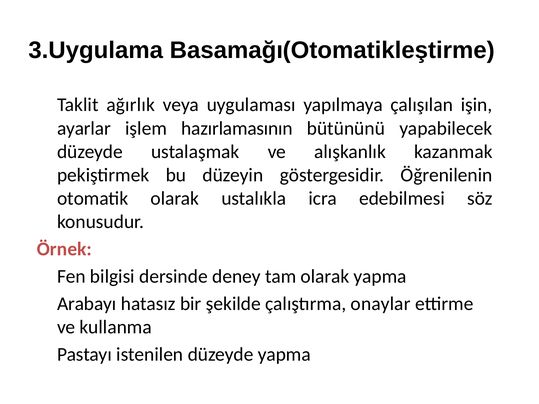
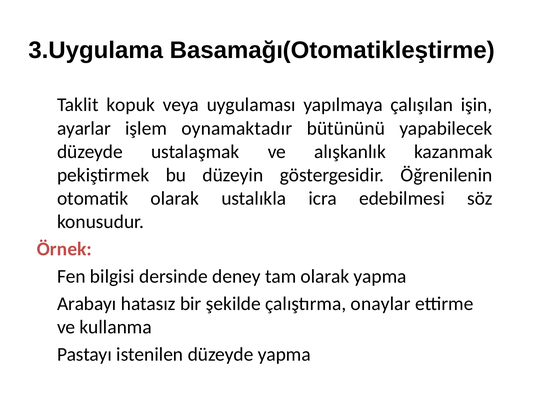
ağırlık: ağırlık -> kopuk
hazırlamasının: hazırlamasının -> oynamaktadır
